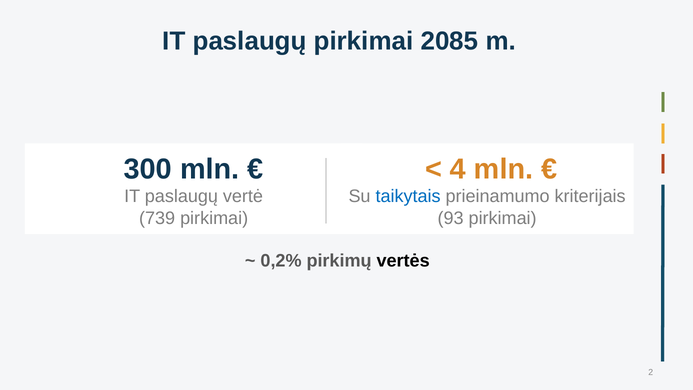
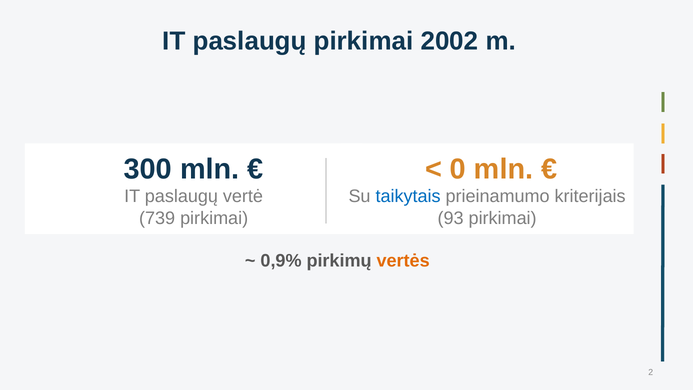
2085: 2085 -> 2002
4: 4 -> 0
0,2%: 0,2% -> 0,9%
vertės colour: black -> orange
